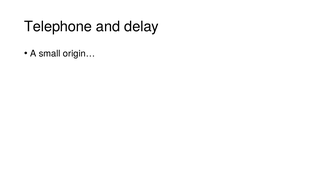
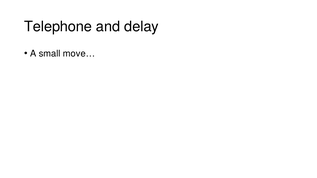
origin…: origin… -> move…
